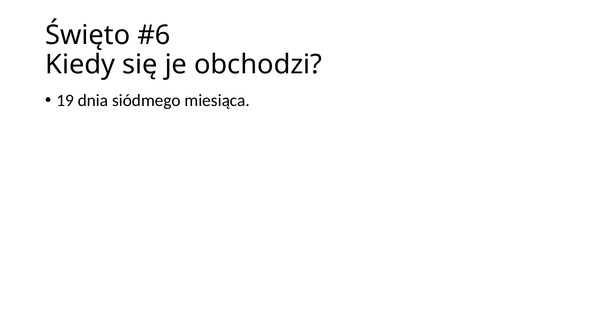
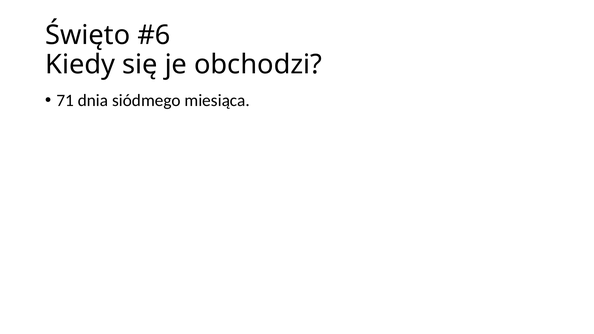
19: 19 -> 71
